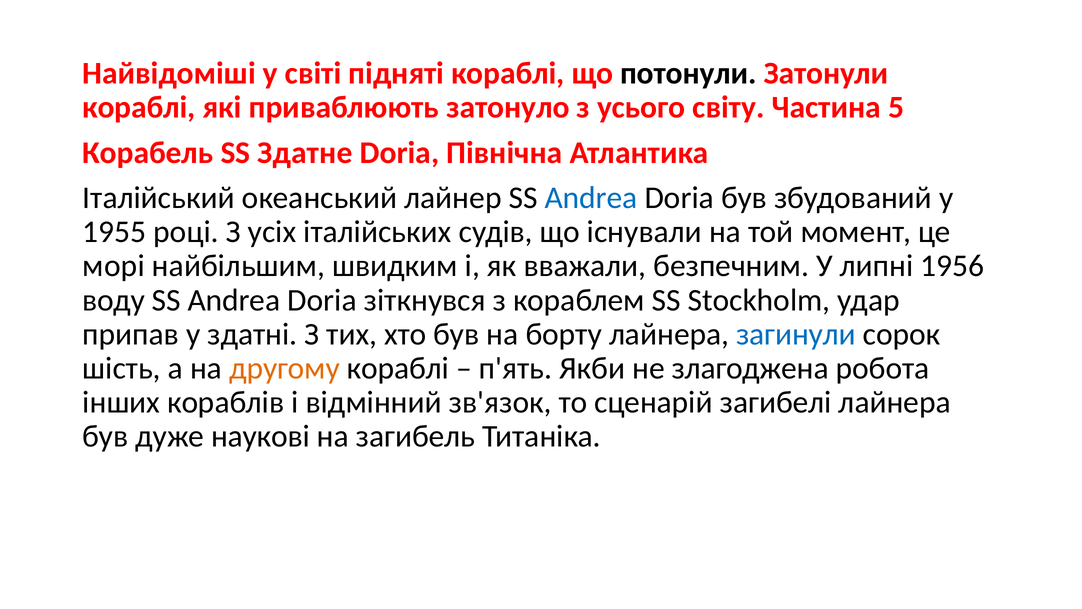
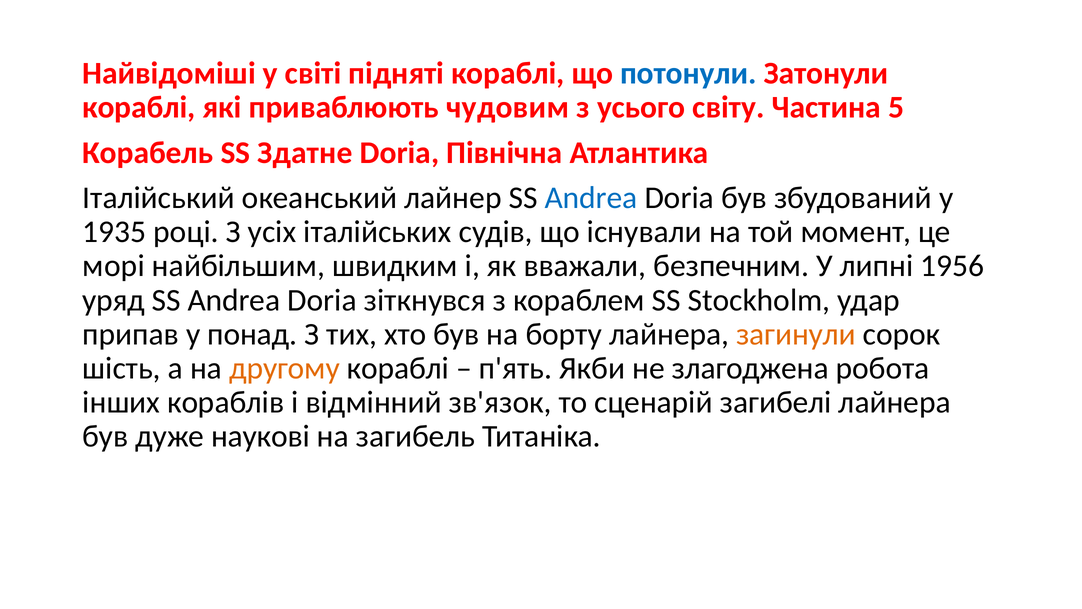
потонули colour: black -> blue
затонуло: затонуло -> чудовим
1955: 1955 -> 1935
воду: воду -> уряд
здатні: здатні -> понад
загинули colour: blue -> orange
